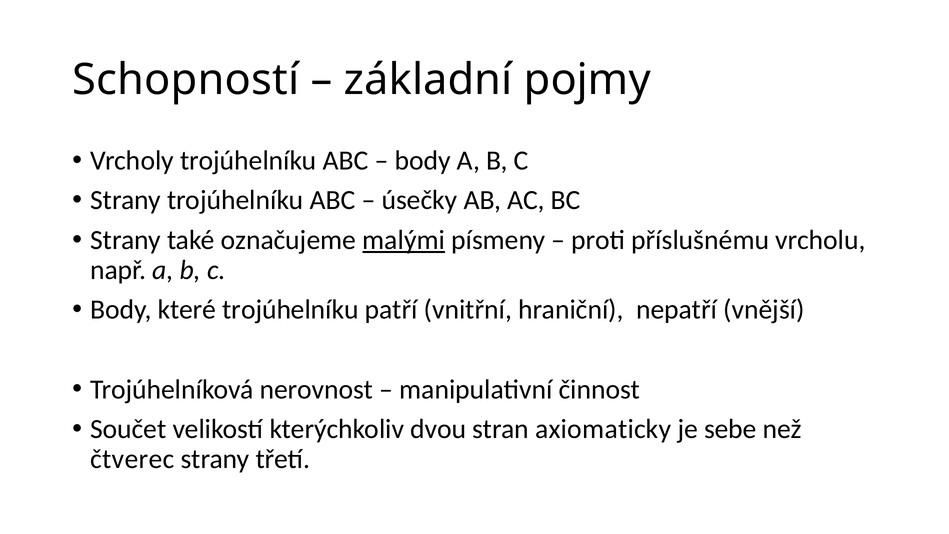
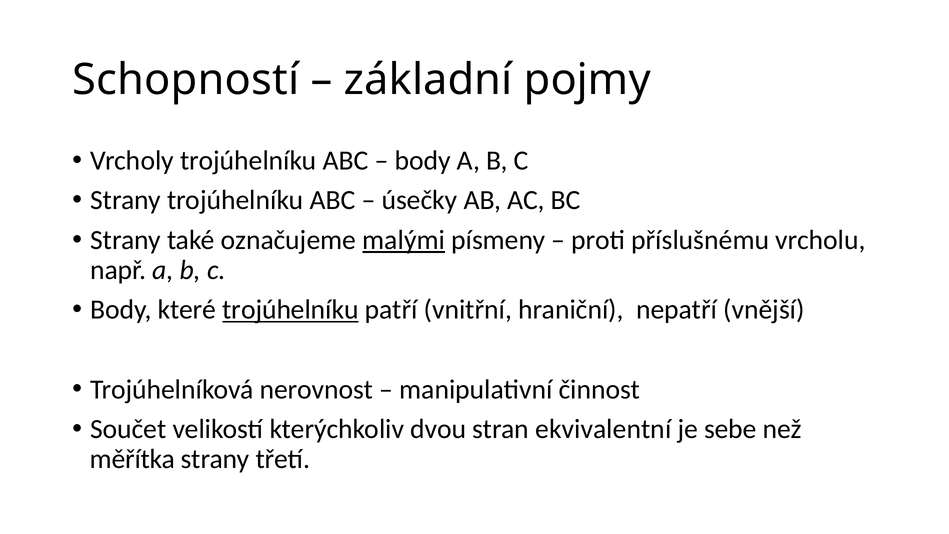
trojúhelníku at (290, 310) underline: none -> present
axiomaticky: axiomaticky -> ekvivalentní
čtverec: čtverec -> měřítka
